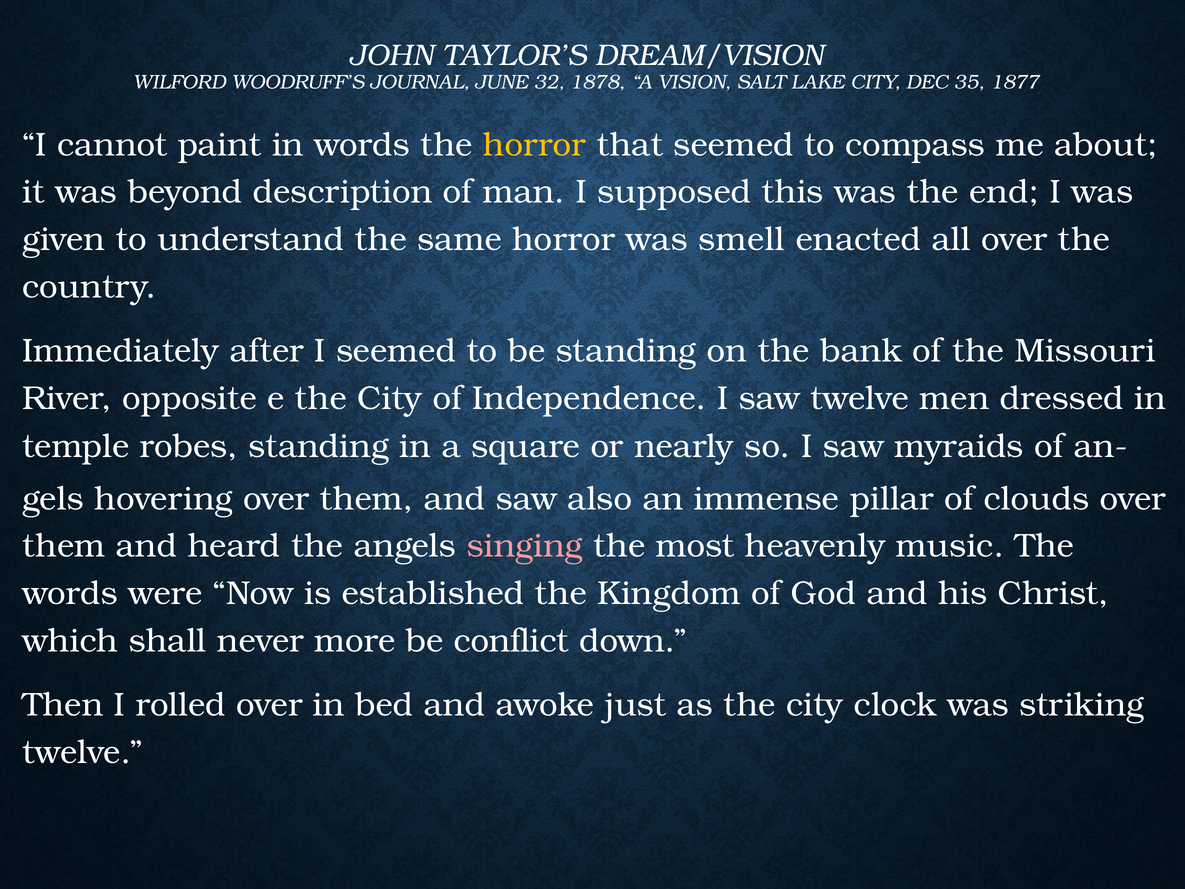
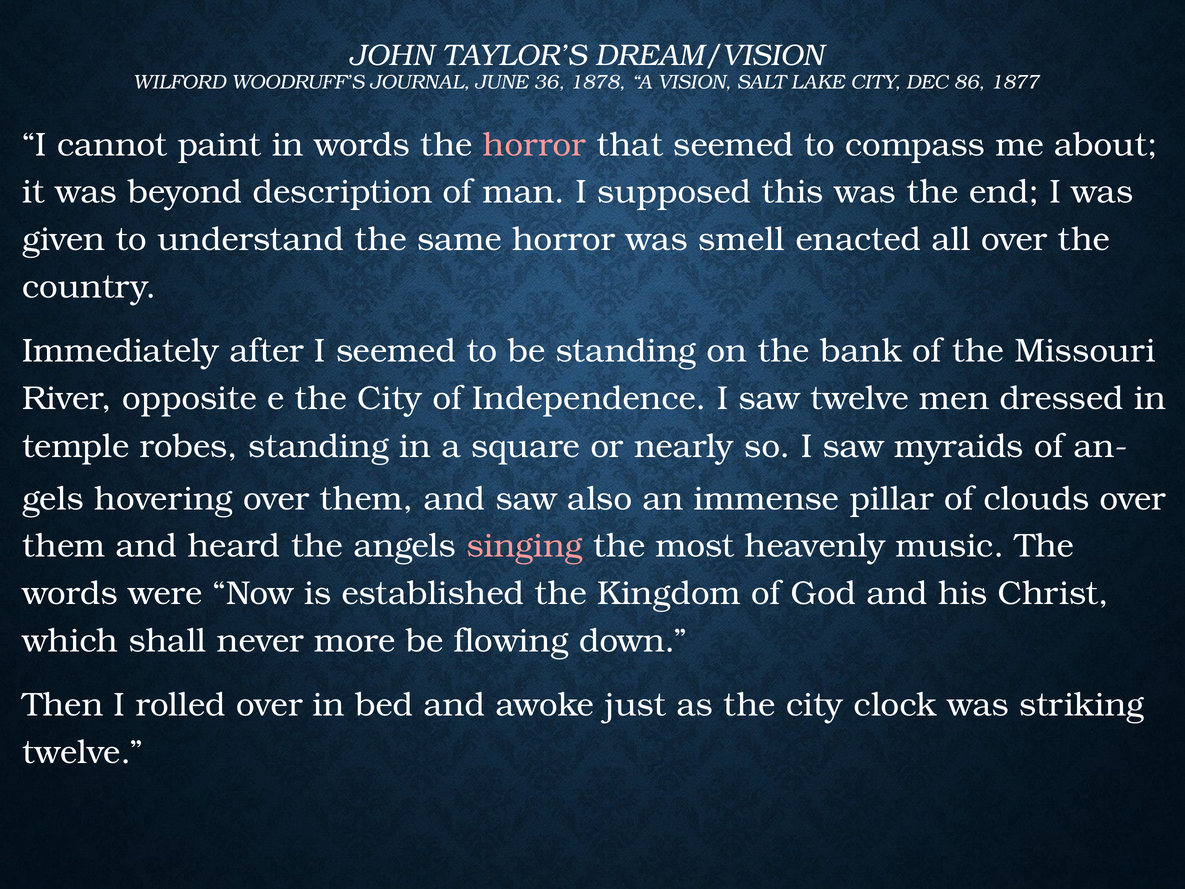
32: 32 -> 36
35: 35 -> 86
horror at (534, 145) colour: yellow -> pink
conflict: conflict -> flowing
